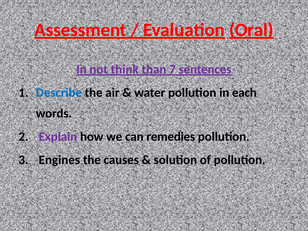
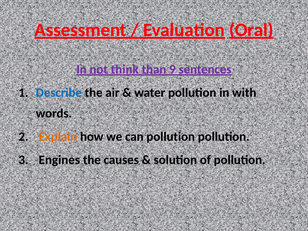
7: 7 -> 9
each: each -> with
Explain colour: purple -> orange
can remedies: remedies -> pollution
